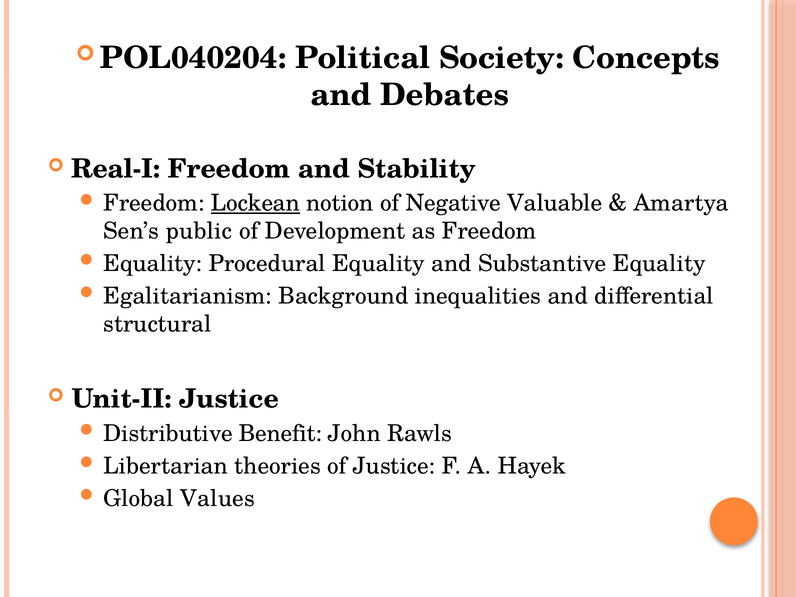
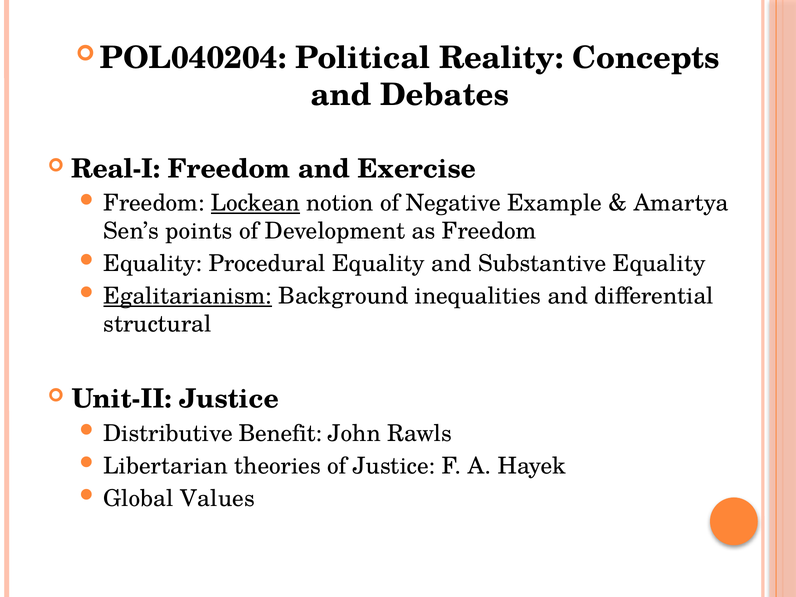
Society: Society -> Reality
Stability: Stability -> Exercise
Valuable: Valuable -> Example
public: public -> points
Egalitarianism underline: none -> present
